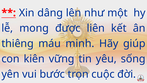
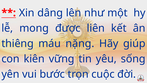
minh: minh -> nặng
